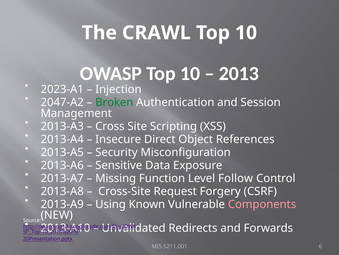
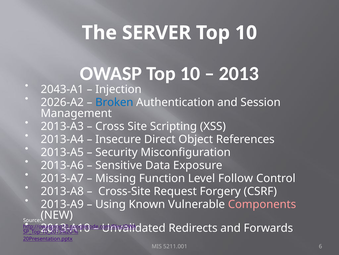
CRAWL: CRAWL -> SERVER
2023-A1: 2023-A1 -> 2043-A1
2047-A2: 2047-A2 -> 2026-A2
Broken colour: green -> blue
